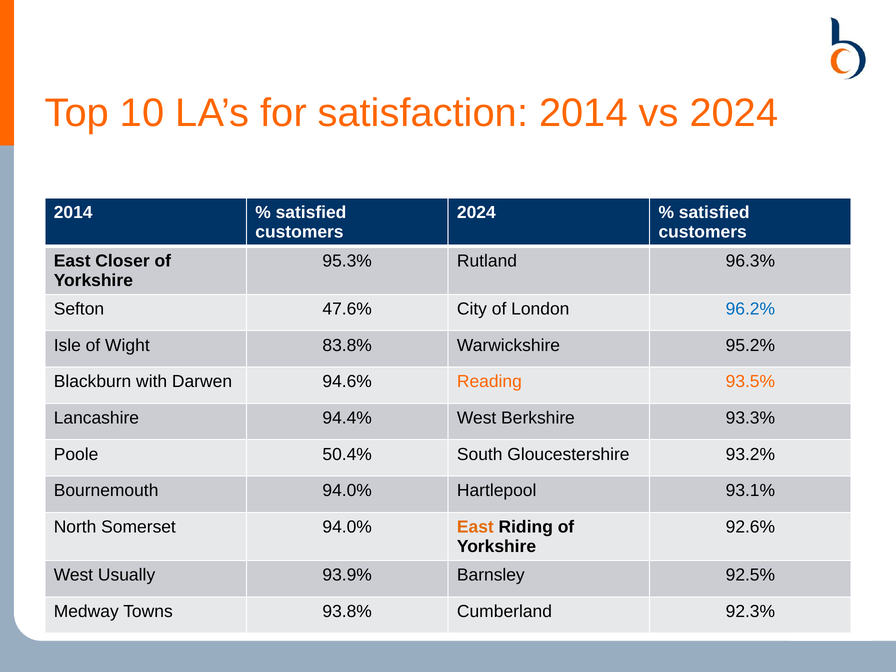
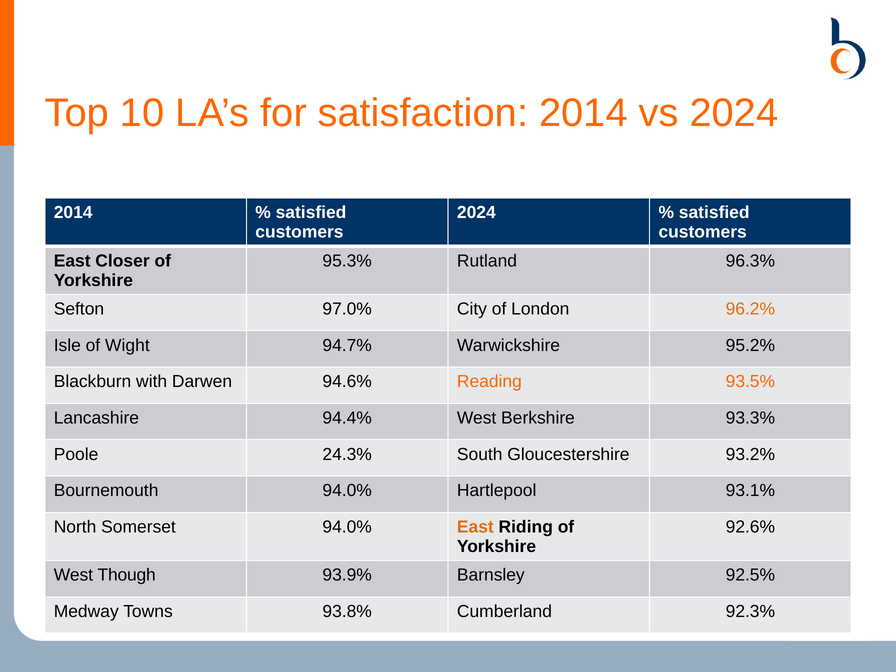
47.6%: 47.6% -> 97.0%
96.2% colour: blue -> orange
83.8%: 83.8% -> 94.7%
50.4%: 50.4% -> 24.3%
Usually: Usually -> Though
